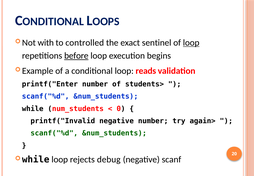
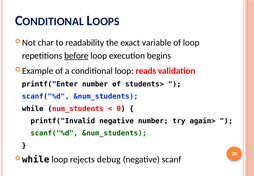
with: with -> char
controlled: controlled -> readability
sentinel: sentinel -> variable
loop at (191, 43) underline: present -> none
